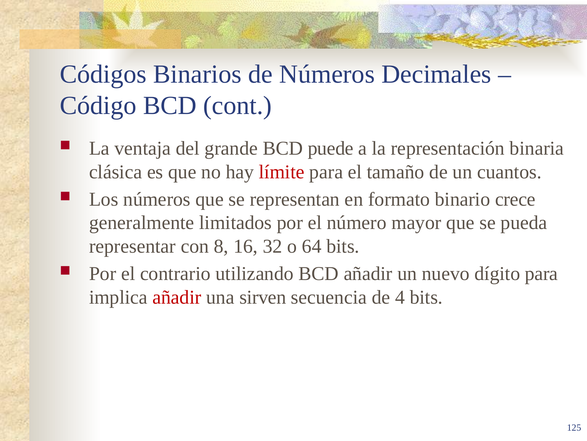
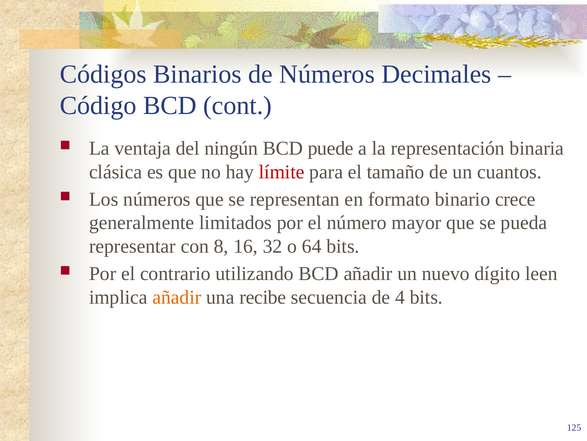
grande: grande -> ningún
dígito para: para -> leen
añadir at (177, 297) colour: red -> orange
sirven: sirven -> recibe
